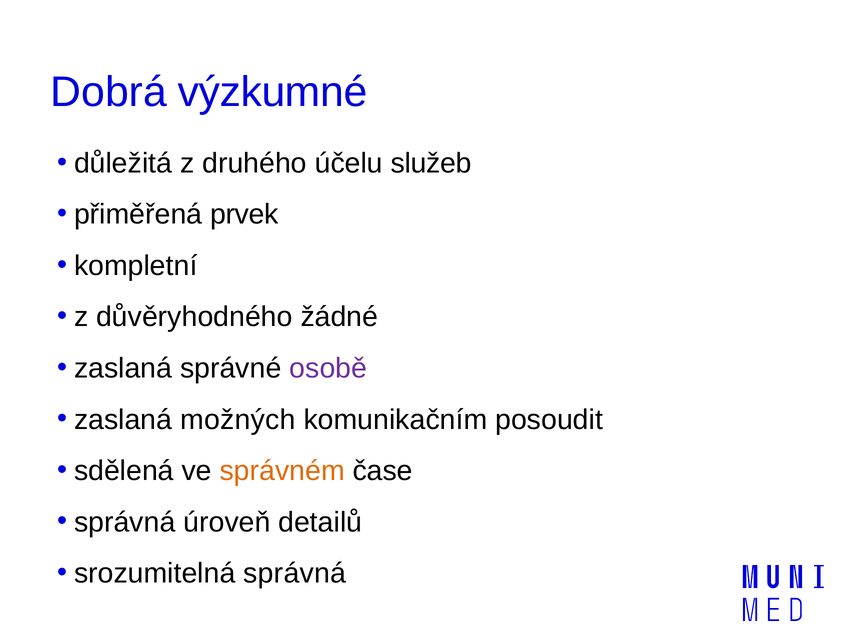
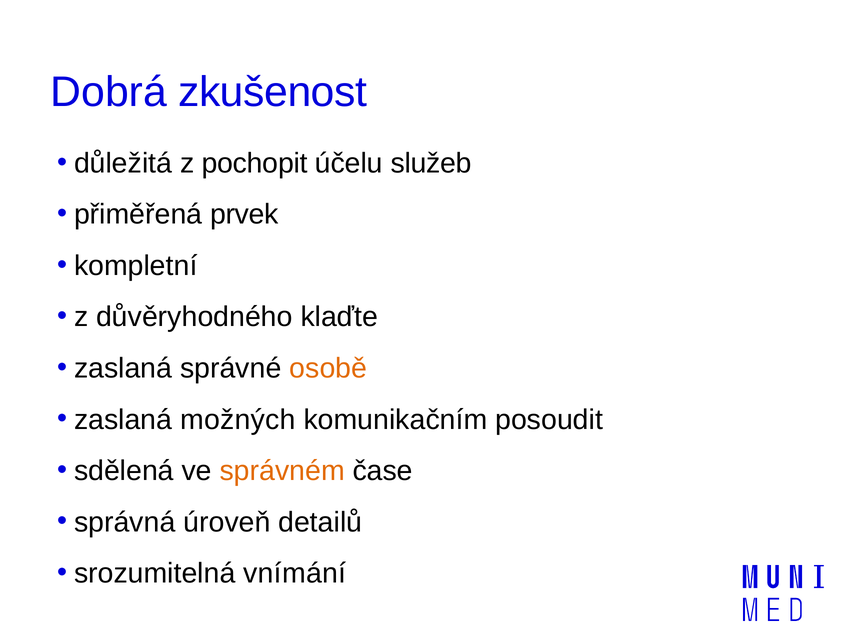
výzkumné: výzkumné -> zkušenost
druhého: druhého -> pochopit
žádné: žádné -> klaďte
osobě colour: purple -> orange
srozumitelná správná: správná -> vnímání
